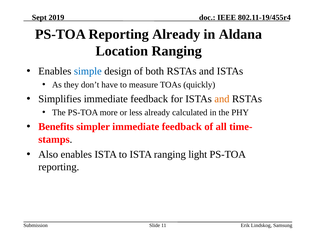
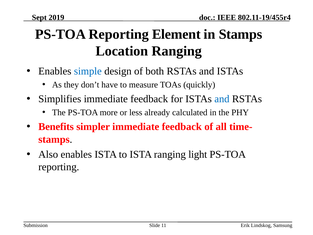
Reporting Already: Already -> Element
in Aldana: Aldana -> Stamps
and at (222, 99) colour: orange -> blue
